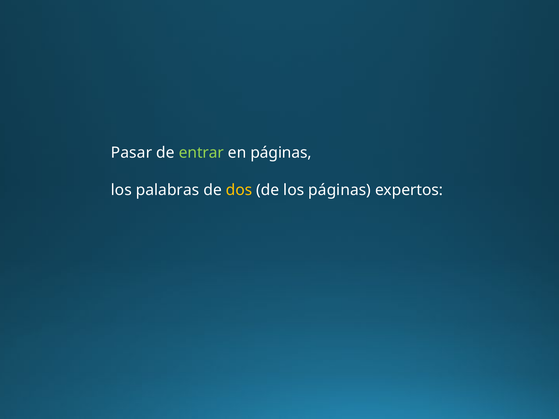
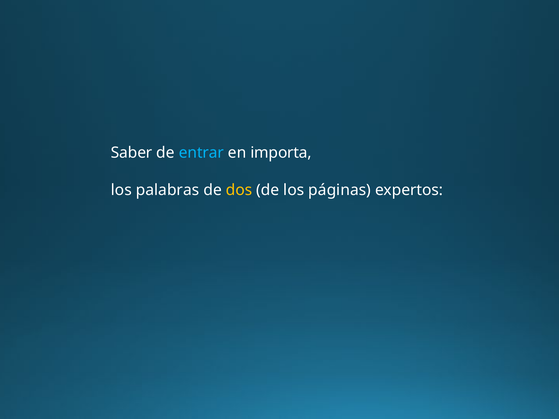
Pasar: Pasar -> Saber
entrar colour: light green -> light blue
en páginas: páginas -> importa
